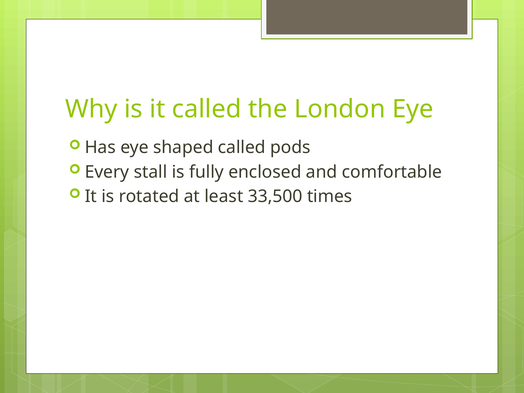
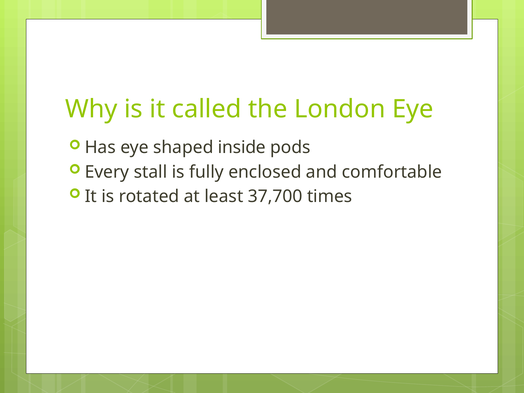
shaped called: called -> inside
33,500: 33,500 -> 37,700
